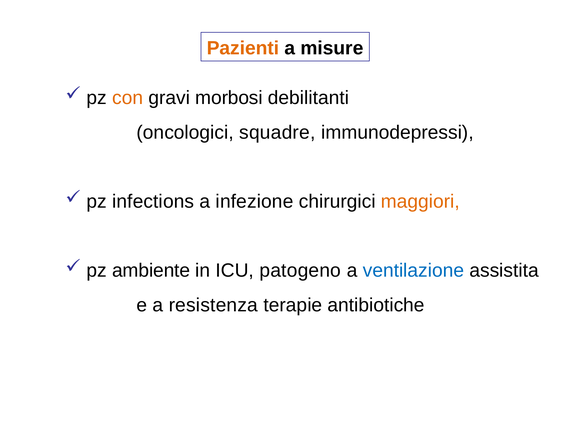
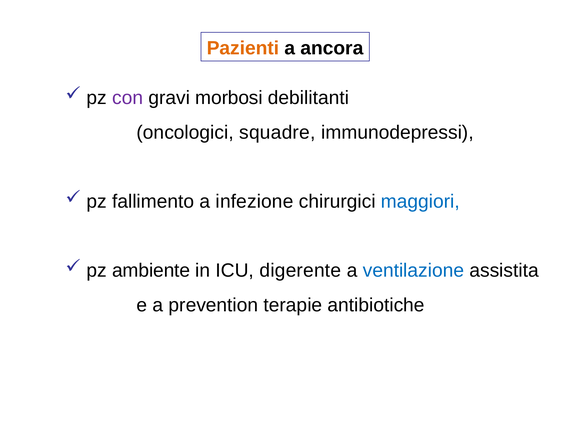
misure: misure -> ancora
con colour: orange -> purple
infections: infections -> fallimento
maggiori colour: orange -> blue
patogeno: patogeno -> digerente
resistenza: resistenza -> prevention
